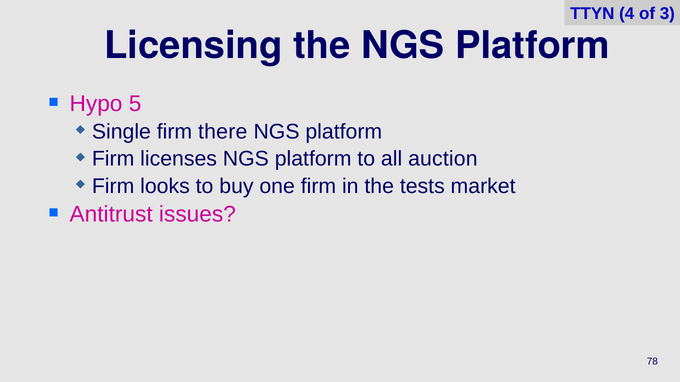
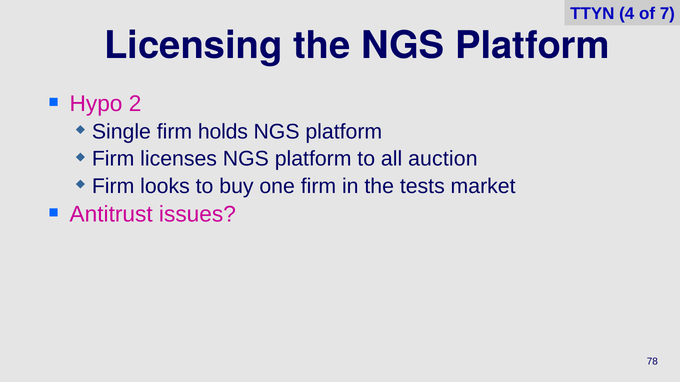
3: 3 -> 7
5: 5 -> 2
there: there -> holds
